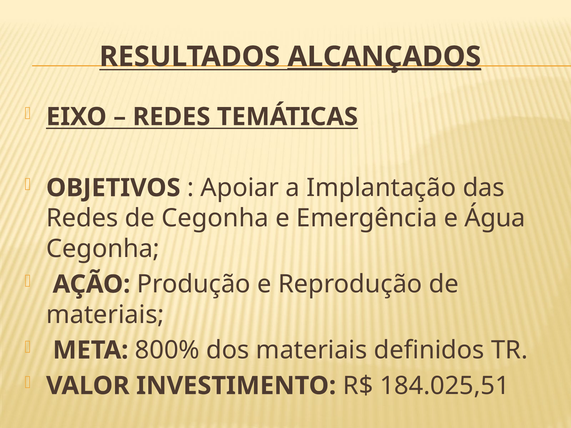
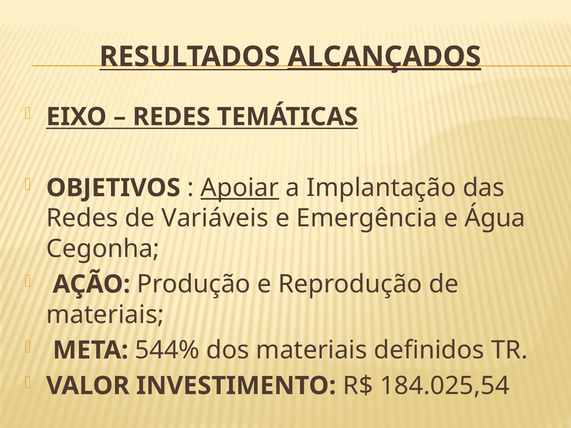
Apoiar underline: none -> present
de Cegonha: Cegonha -> Variáveis
800%: 800% -> 544%
184.025,51: 184.025,51 -> 184.025,54
